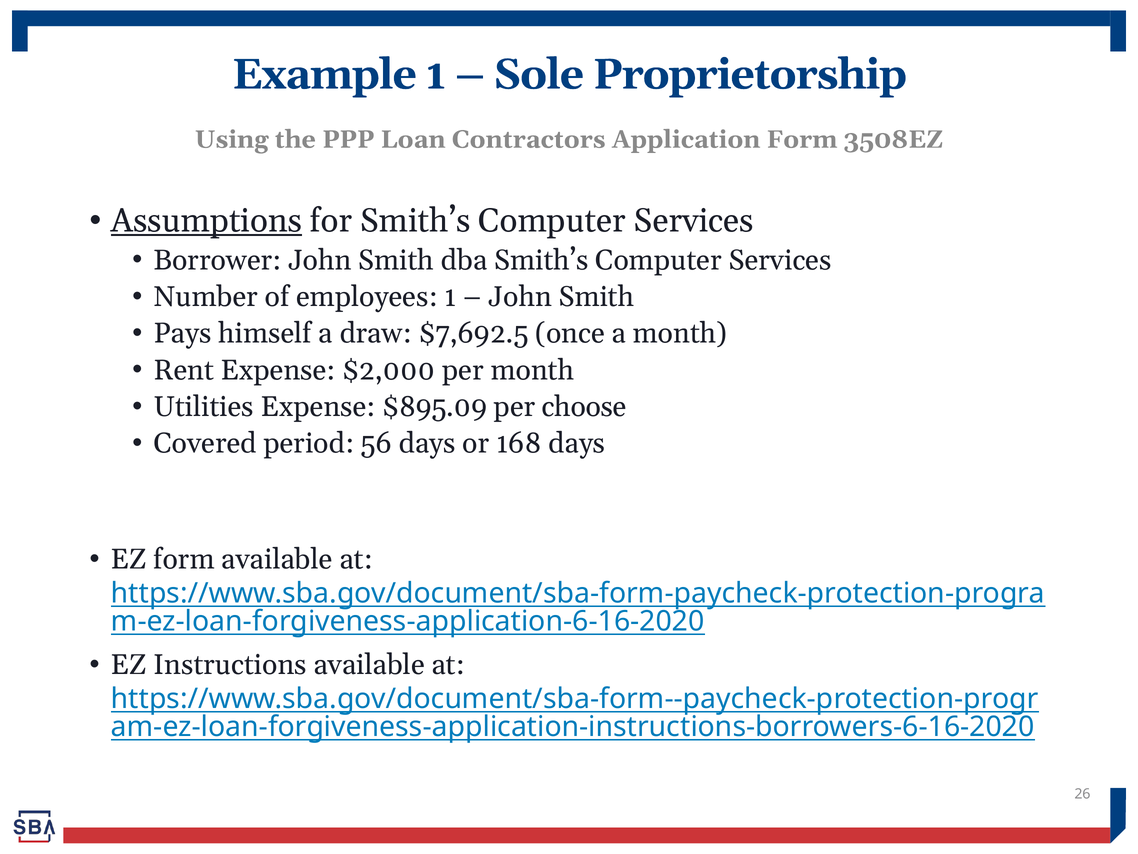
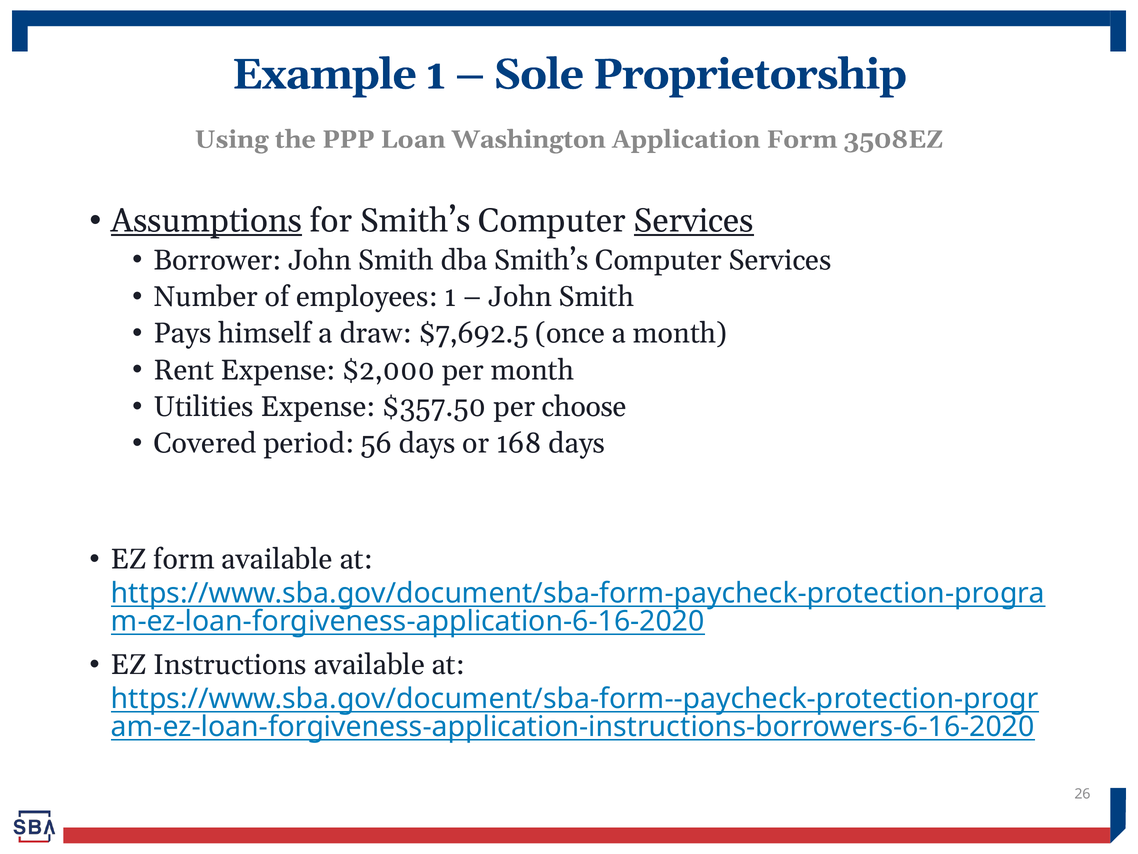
Contractors: Contractors -> Washington
Services at (694, 221) underline: none -> present
$895.09: $895.09 -> $357.50
